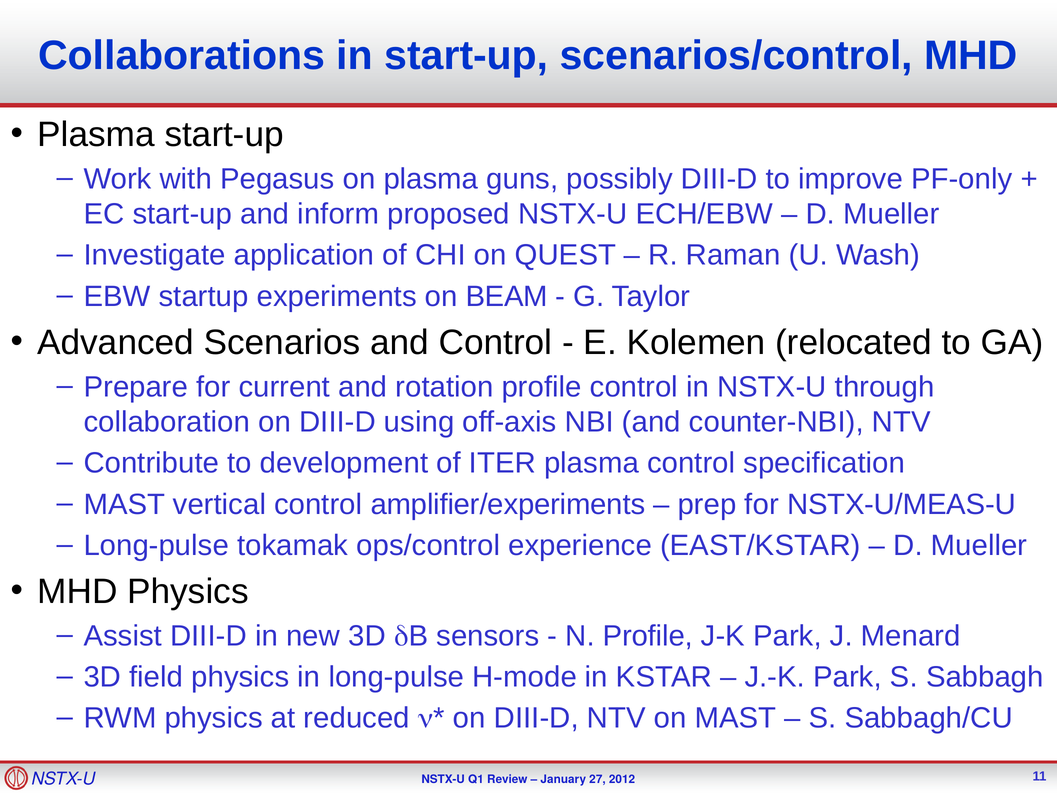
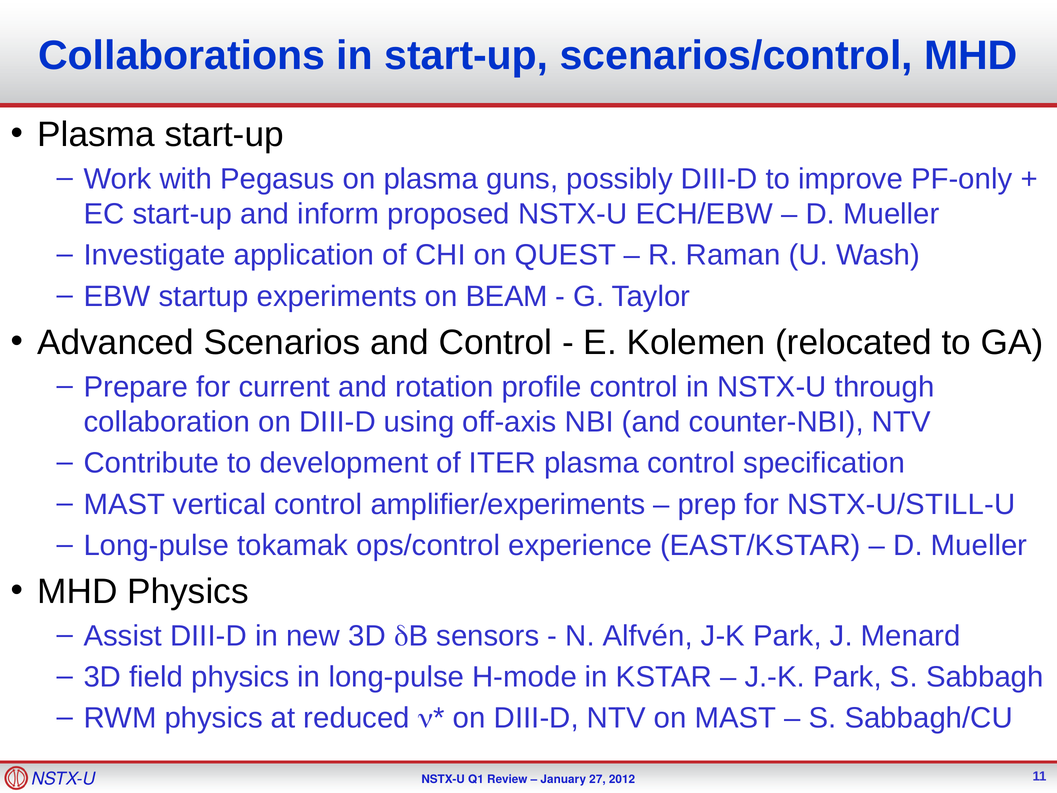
NSTX-U/MEAS-U: NSTX-U/MEAS-U -> NSTX-U/STILL-U
N Profile: Profile -> Alfvén
